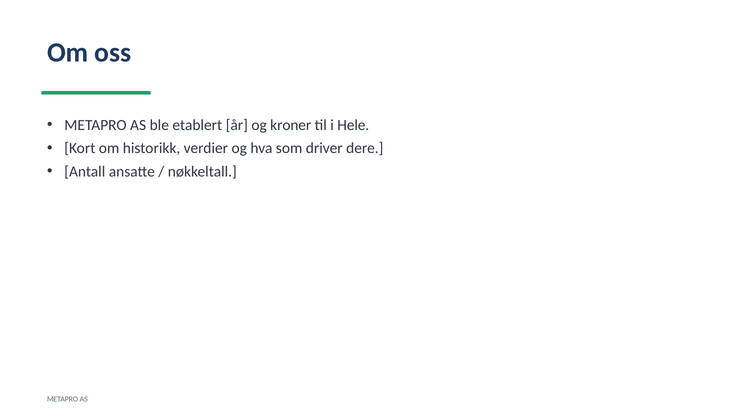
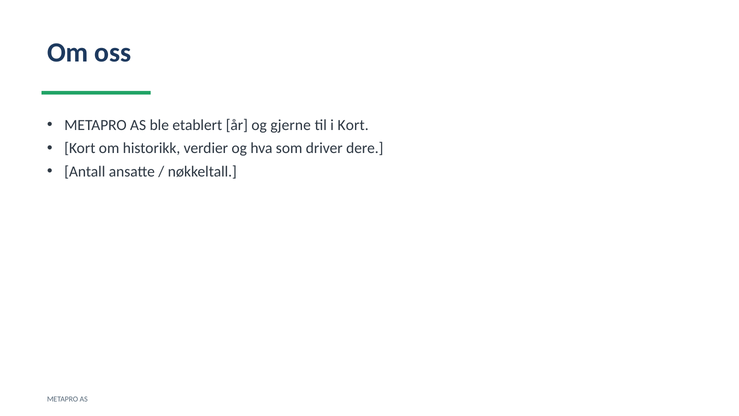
kroner: kroner -> gjerne
i Hele: Hele -> Kort
